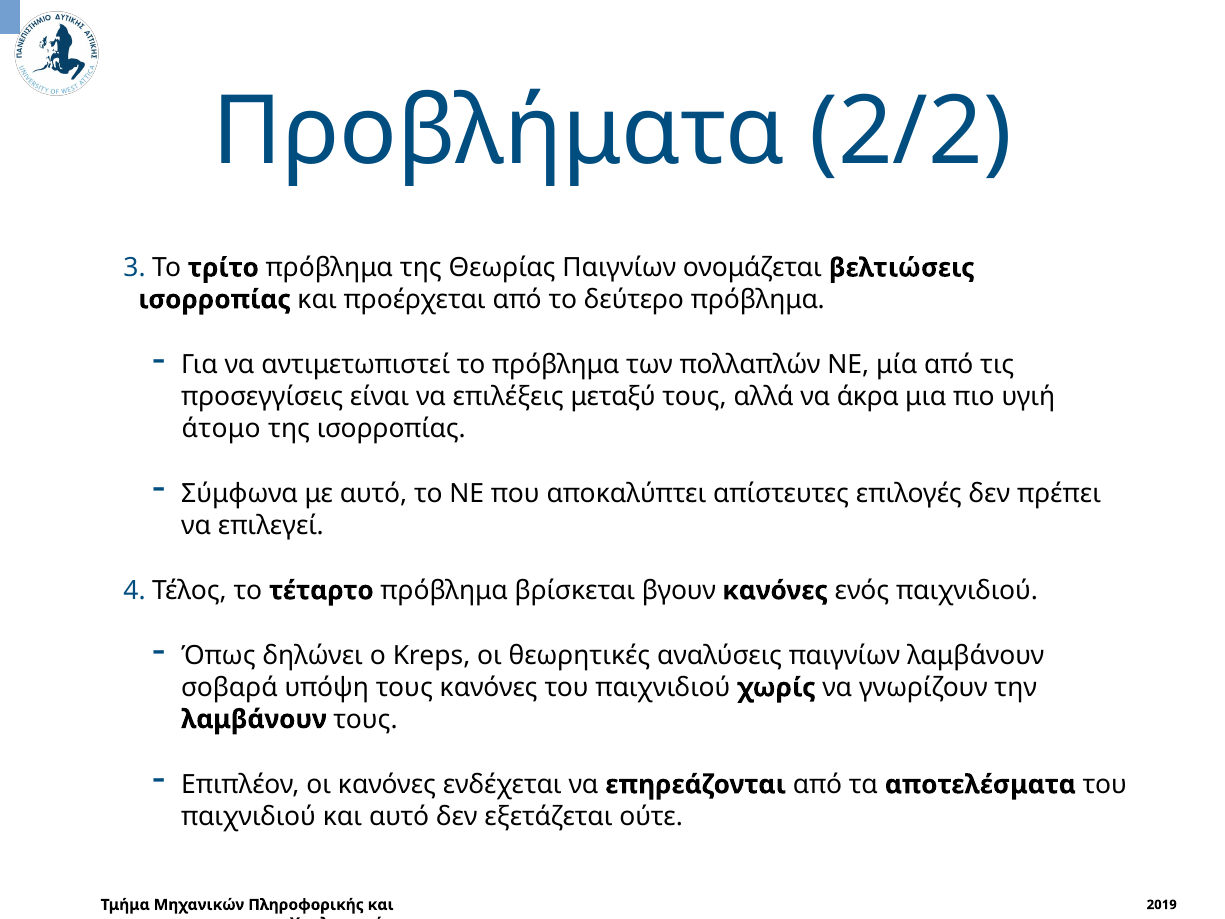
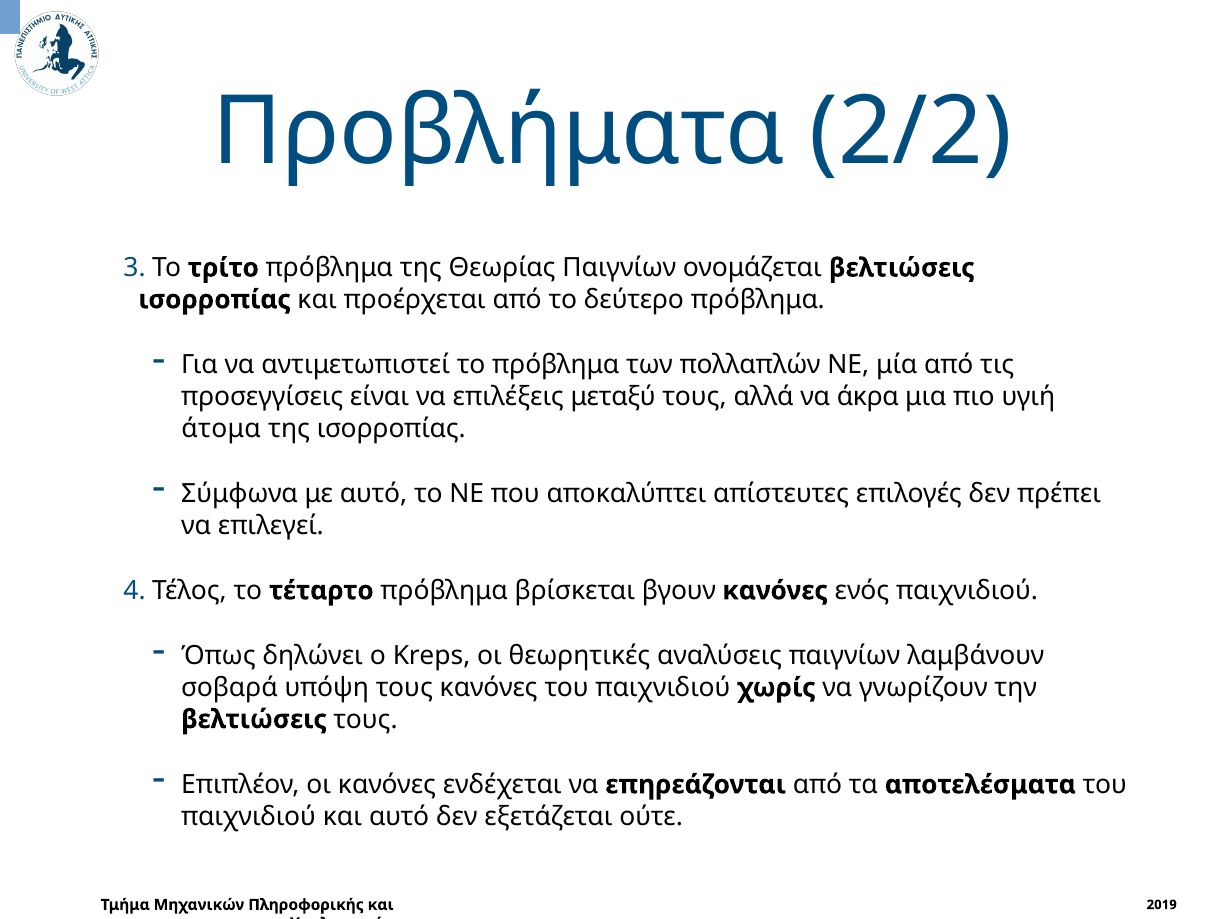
άτομο: άτομο -> άτομα
λαμβάνουν at (254, 719): λαμβάνουν -> βελτιώσεις
